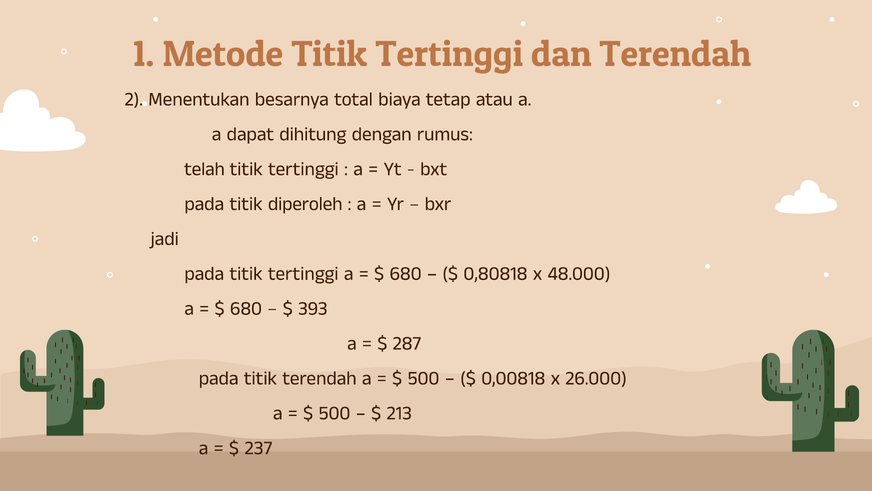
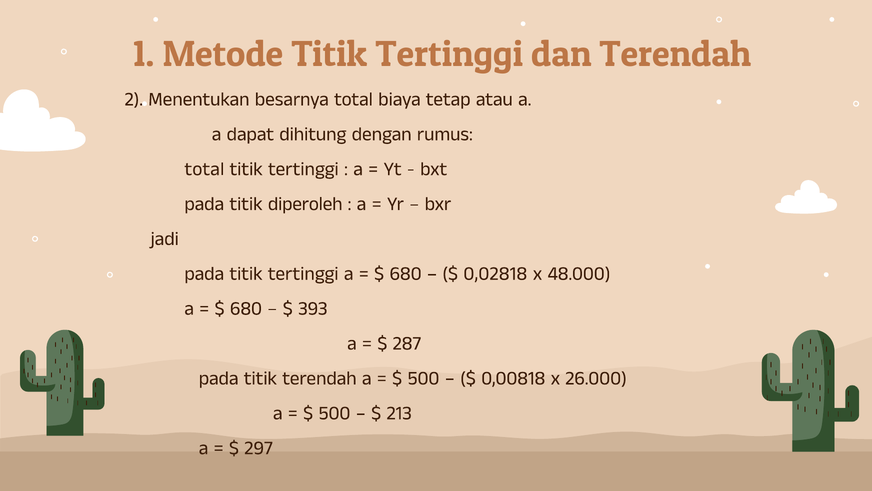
telah at (204, 169): telah -> total
0,80818: 0,80818 -> 0,02818
237: 237 -> 297
